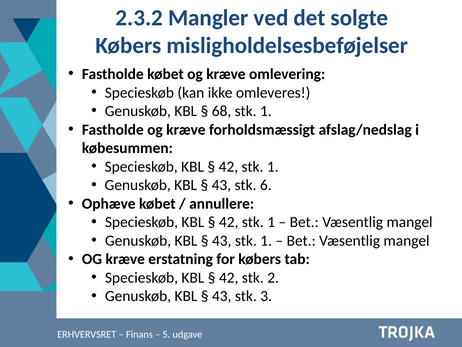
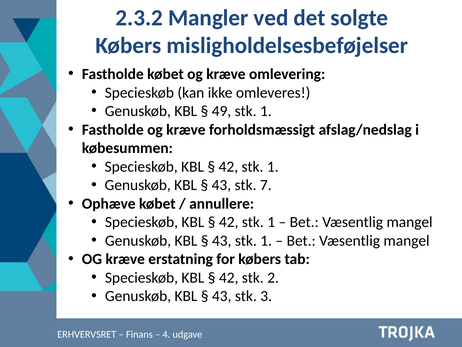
68: 68 -> 49
6: 6 -> 7
5 at (166, 334): 5 -> 4
